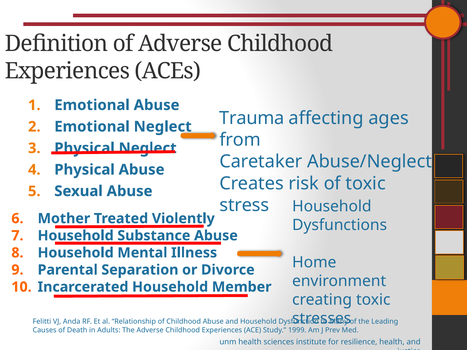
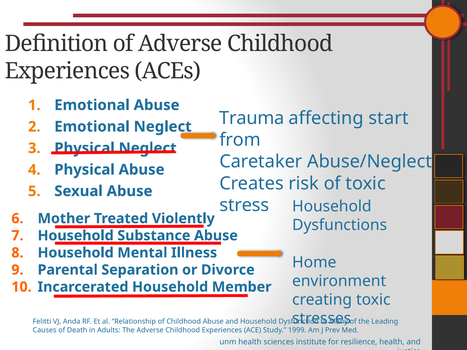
ages: ages -> start
